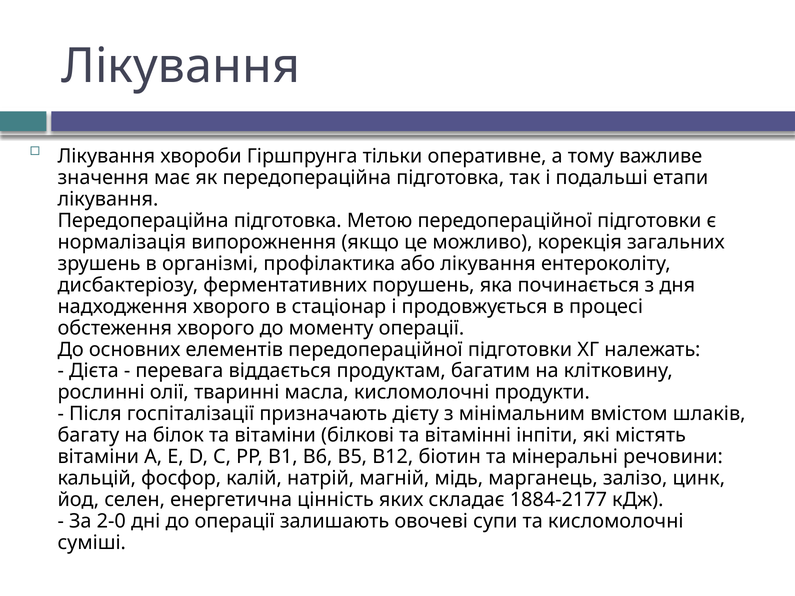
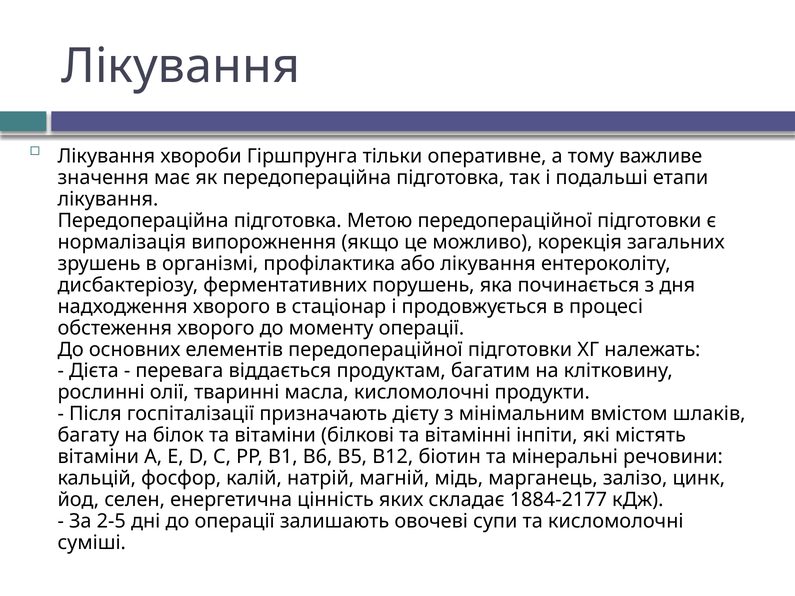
2-0: 2-0 -> 2-5
